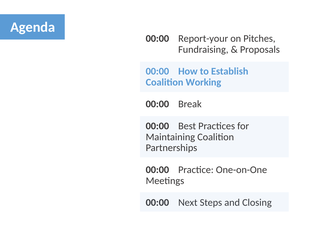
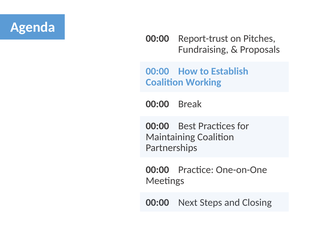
Report-your: Report-your -> Report-trust
